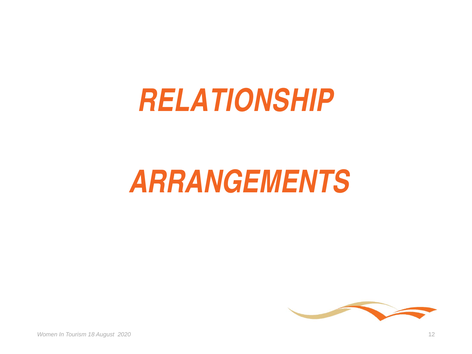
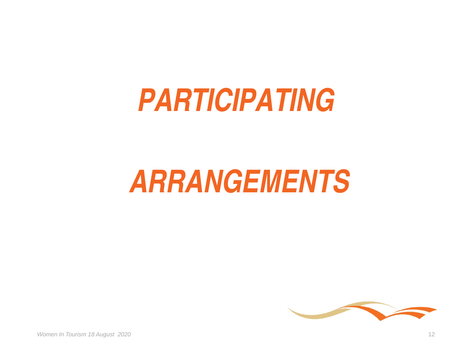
RELATIONSHIP: RELATIONSHIP -> PARTICIPATING
